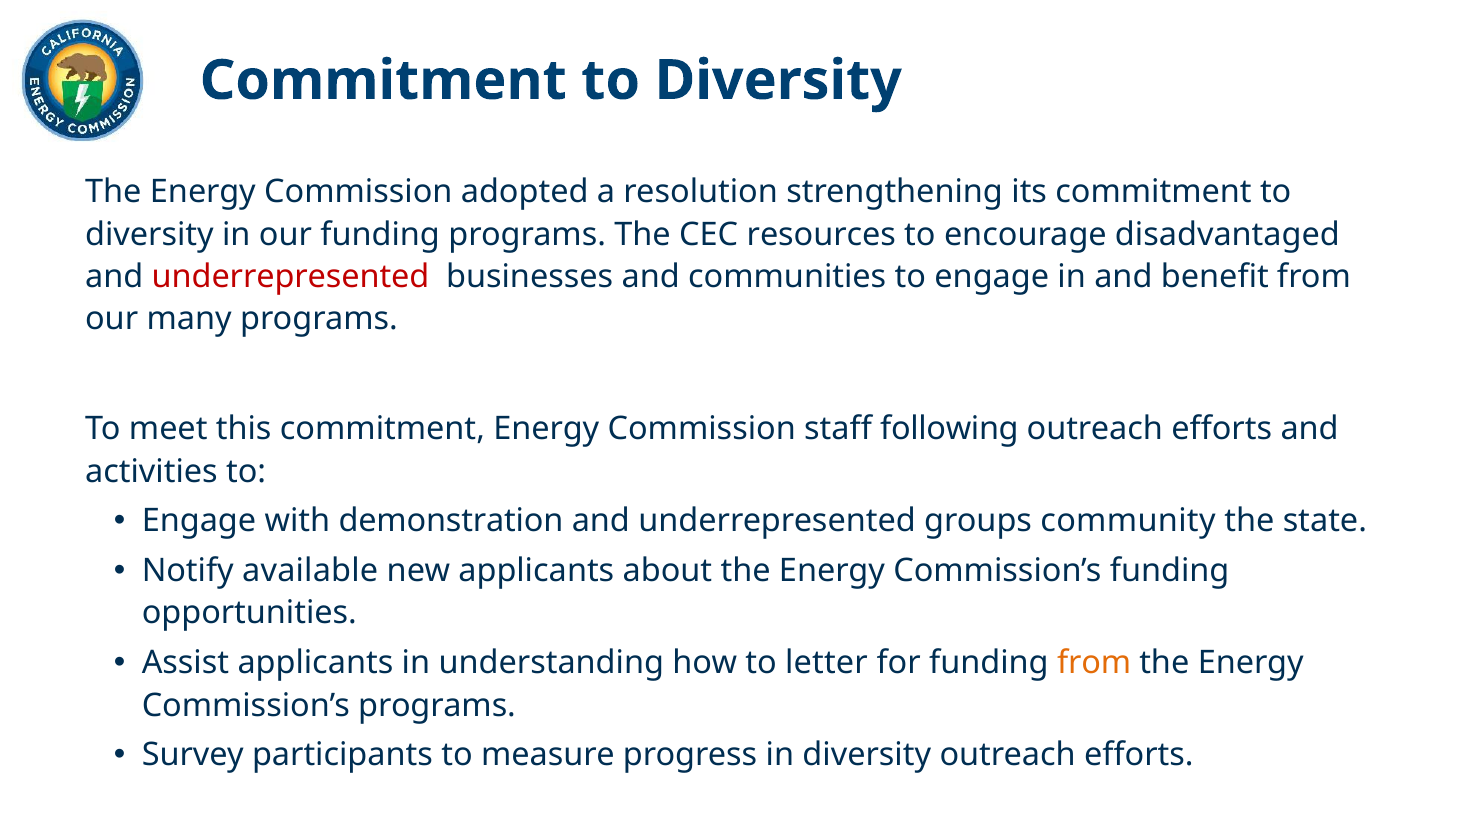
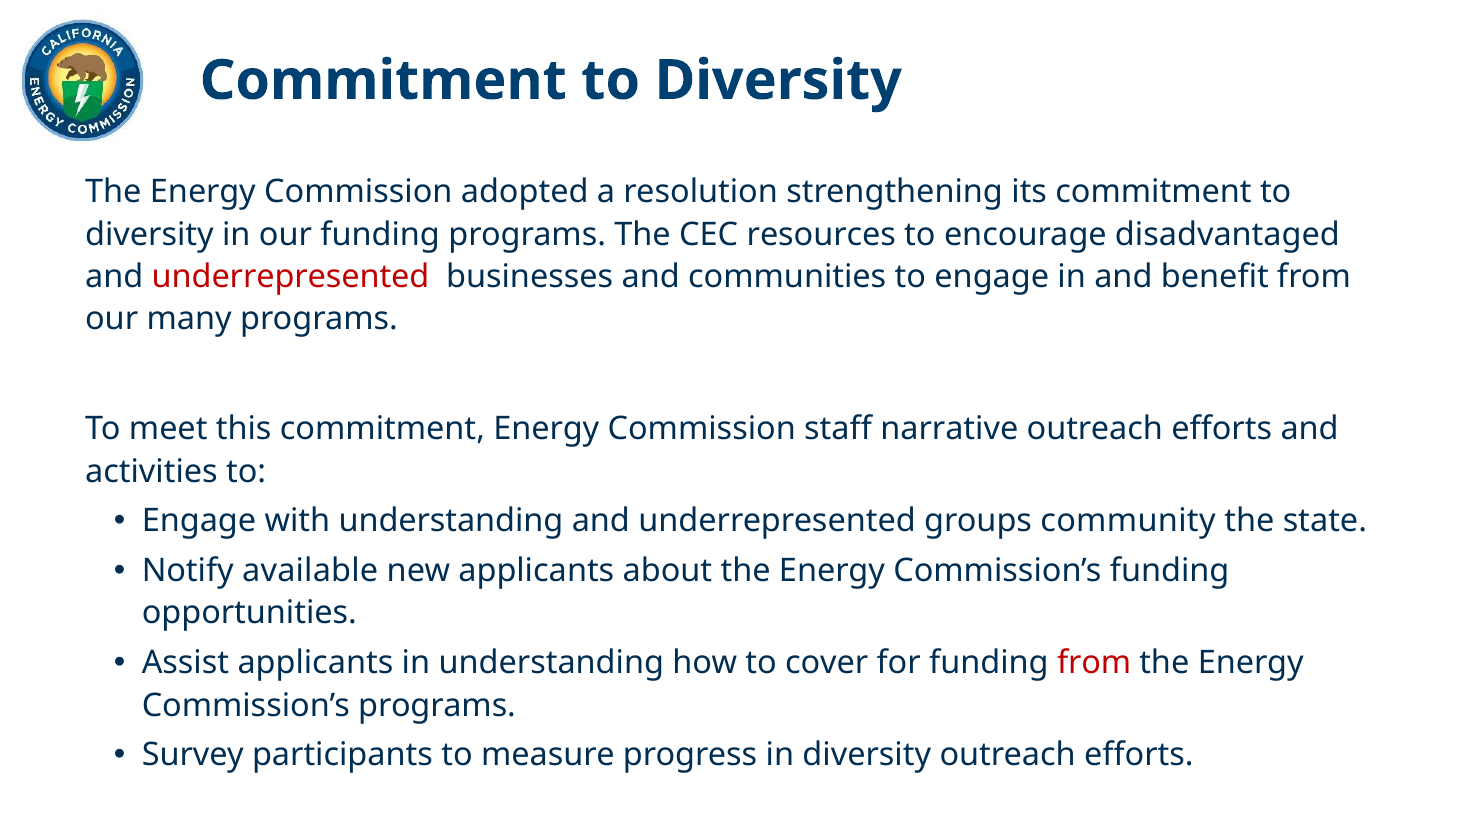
following: following -> narrative
with demonstration: demonstration -> understanding
letter: letter -> cover
from at (1094, 663) colour: orange -> red
